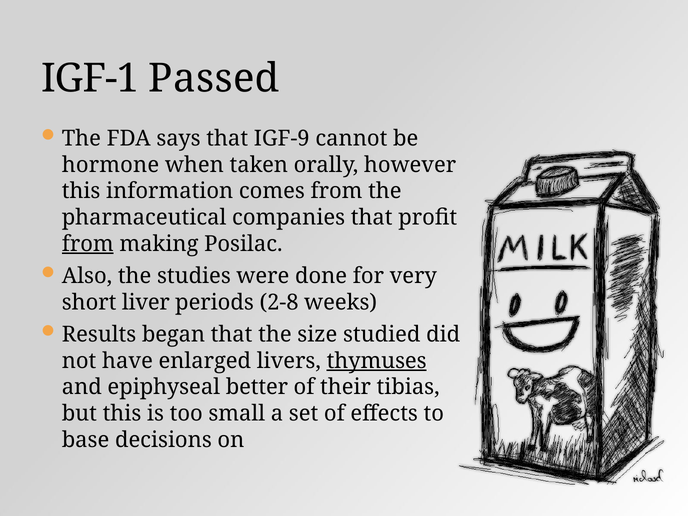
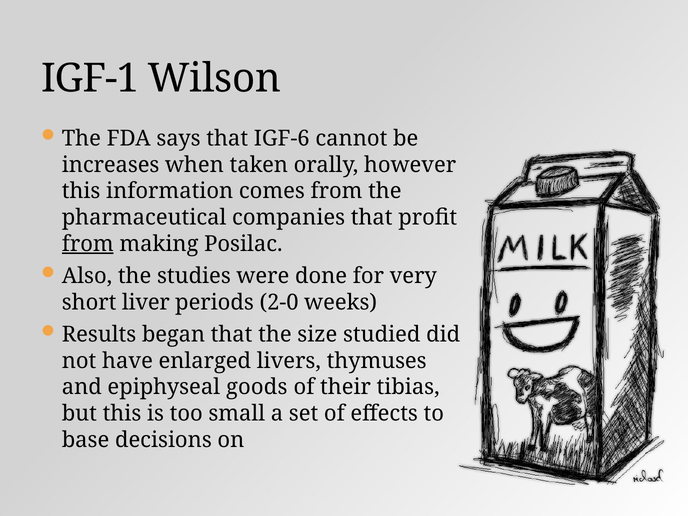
Passed: Passed -> Wilson
IGF-9: IGF-9 -> IGF-6
hormone: hormone -> increases
2-8: 2-8 -> 2-0
thymuses underline: present -> none
better: better -> goods
